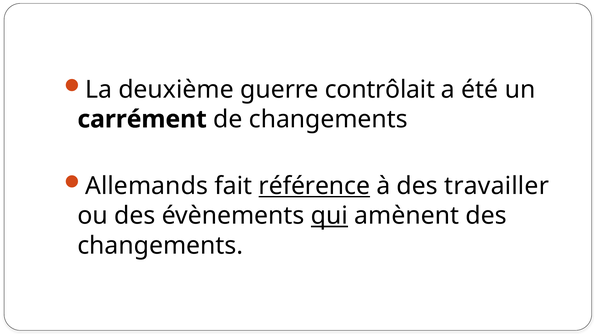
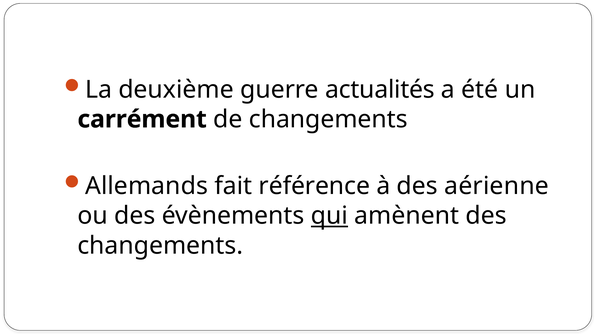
contrôlait: contrôlait -> actualités
référence underline: present -> none
travailler: travailler -> aérienne
